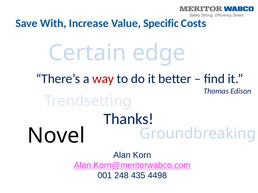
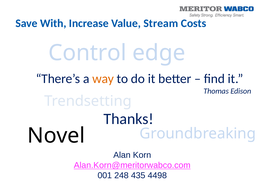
Specific: Specific -> Stream
Certain: Certain -> Control
way colour: red -> orange
